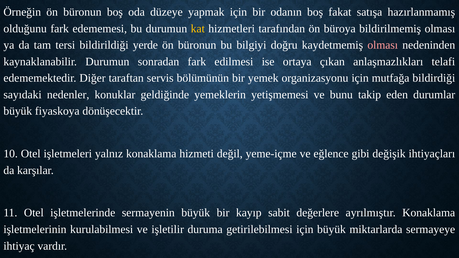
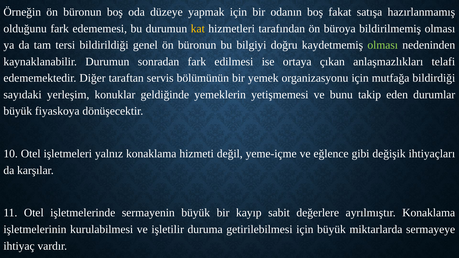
yerde: yerde -> genel
olması at (383, 45) colour: pink -> light green
nedenler: nedenler -> yerleşim
